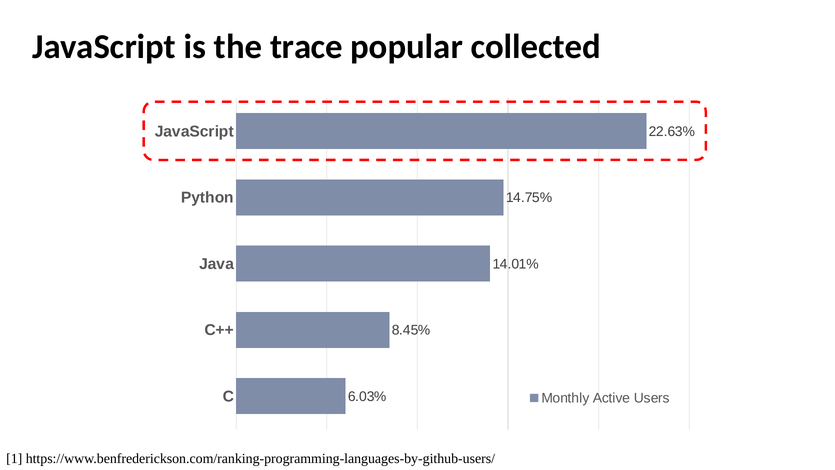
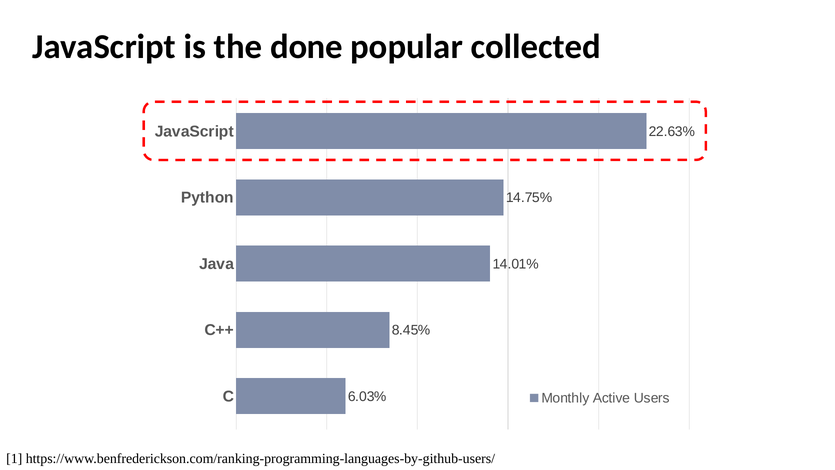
trace: trace -> done
